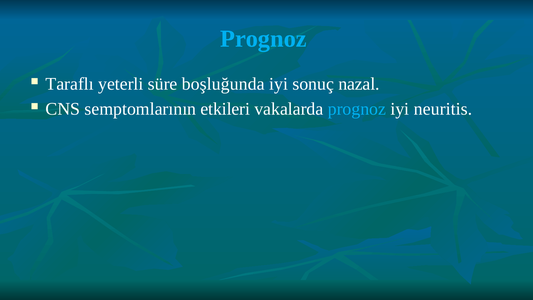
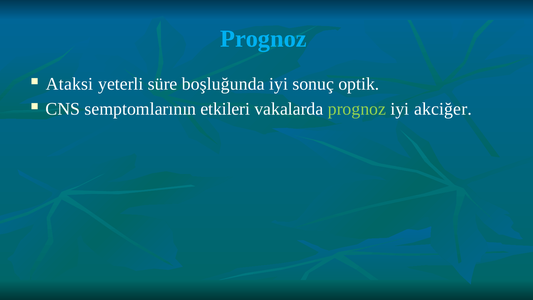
Taraflı: Taraflı -> Ataksi
nazal: nazal -> optik
prognoz at (357, 109) colour: light blue -> light green
neuritis: neuritis -> akciğer
